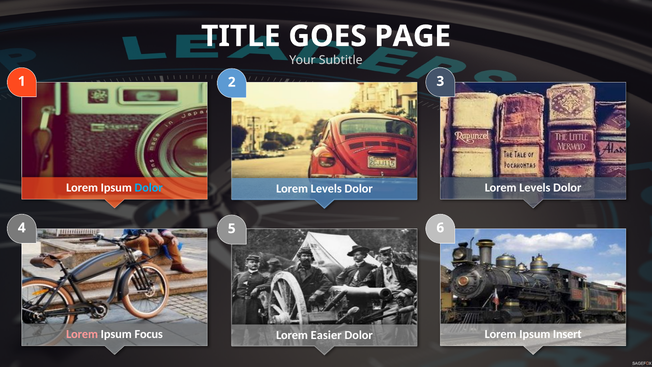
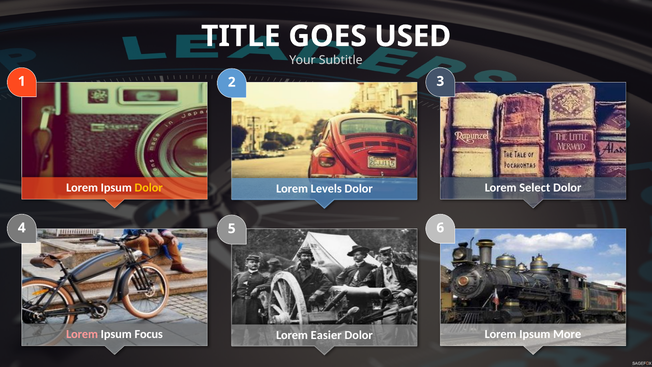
PAGE: PAGE -> USED
Dolor at (149, 188) colour: light blue -> yellow
Levels at (535, 188): Levels -> Select
Insert: Insert -> More
